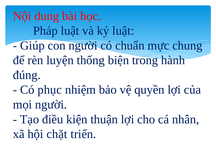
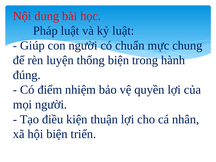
phục: phục -> điểm
hội chặt: chặt -> biện
